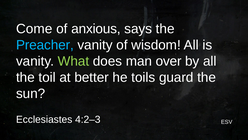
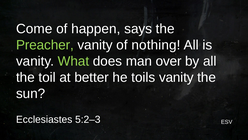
anxious: anxious -> happen
Preacher colour: light blue -> light green
wisdom: wisdom -> nothing
toils guard: guard -> vanity
4:2–3: 4:2–3 -> 5:2–3
